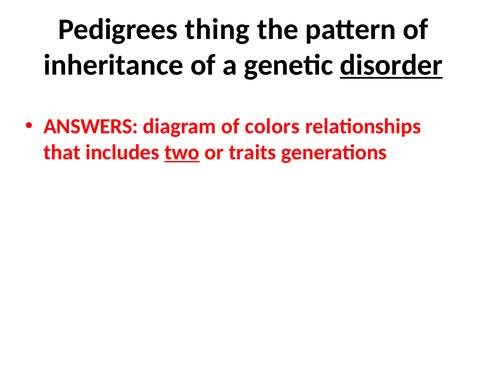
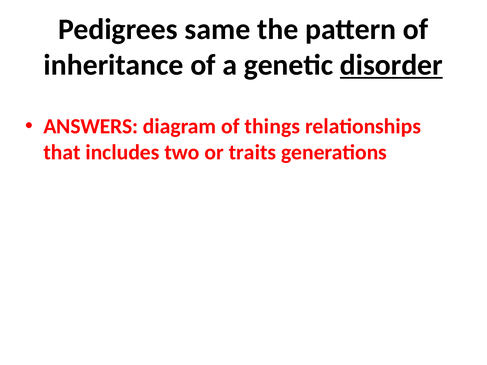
thing: thing -> same
colors: colors -> things
two underline: present -> none
